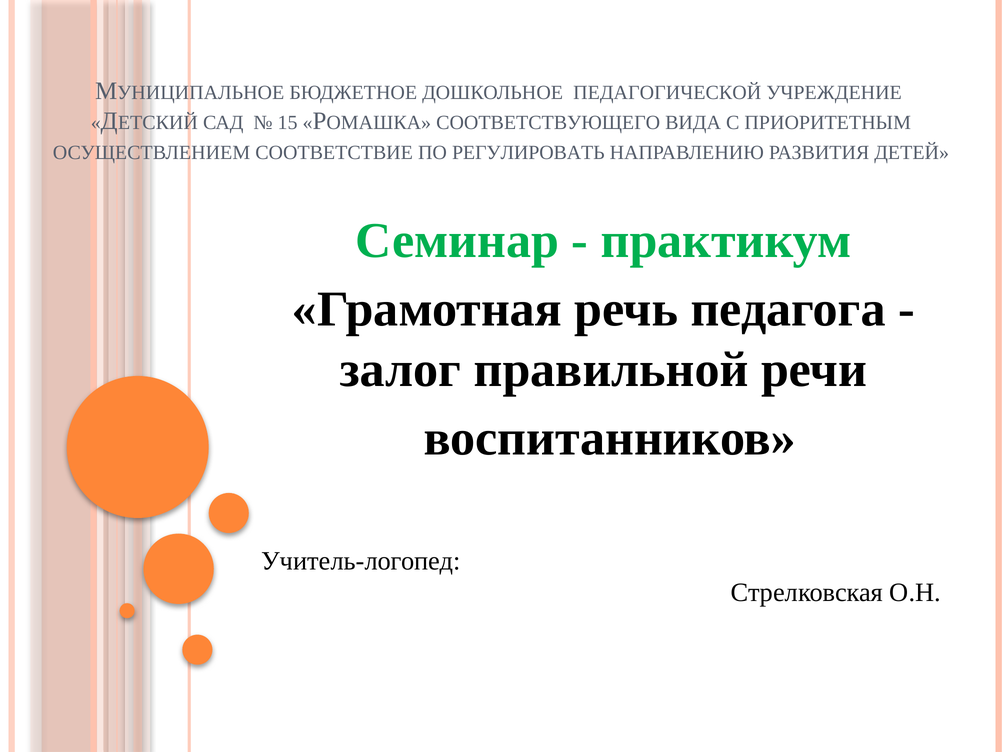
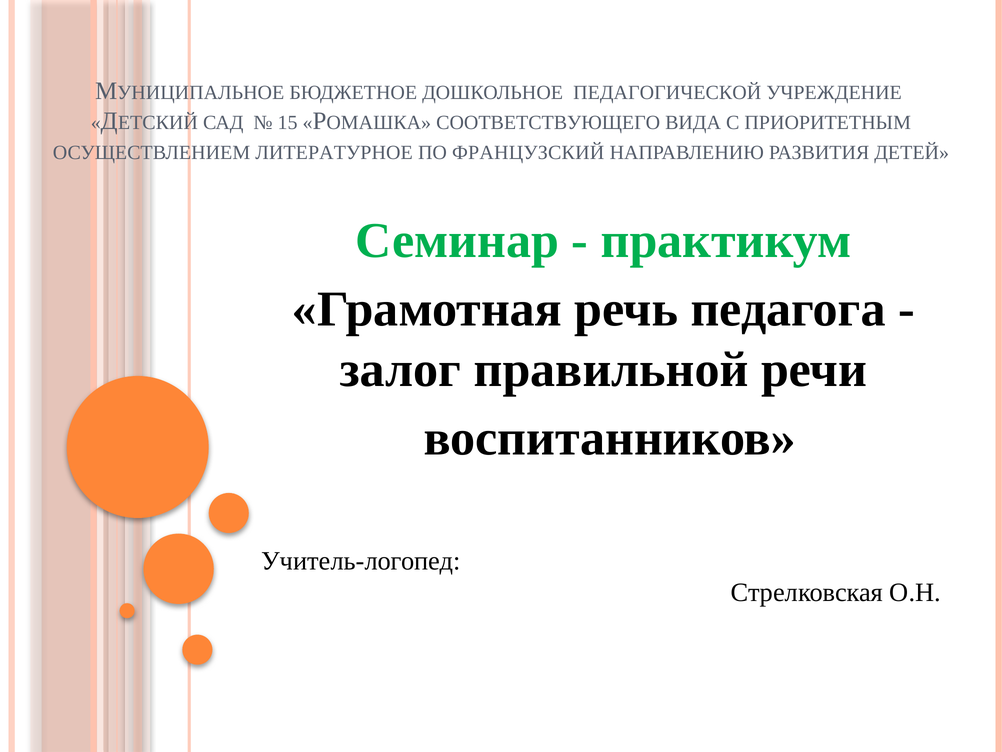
СООТВЕТСТВИЕ: СООТВЕТСТВИЕ -> ЛИТЕРАТУРНОЕ
РЕГУЛИРОВАТЬ: РЕГУЛИРОВАТЬ -> ФРАНЦУЗСКИЙ
